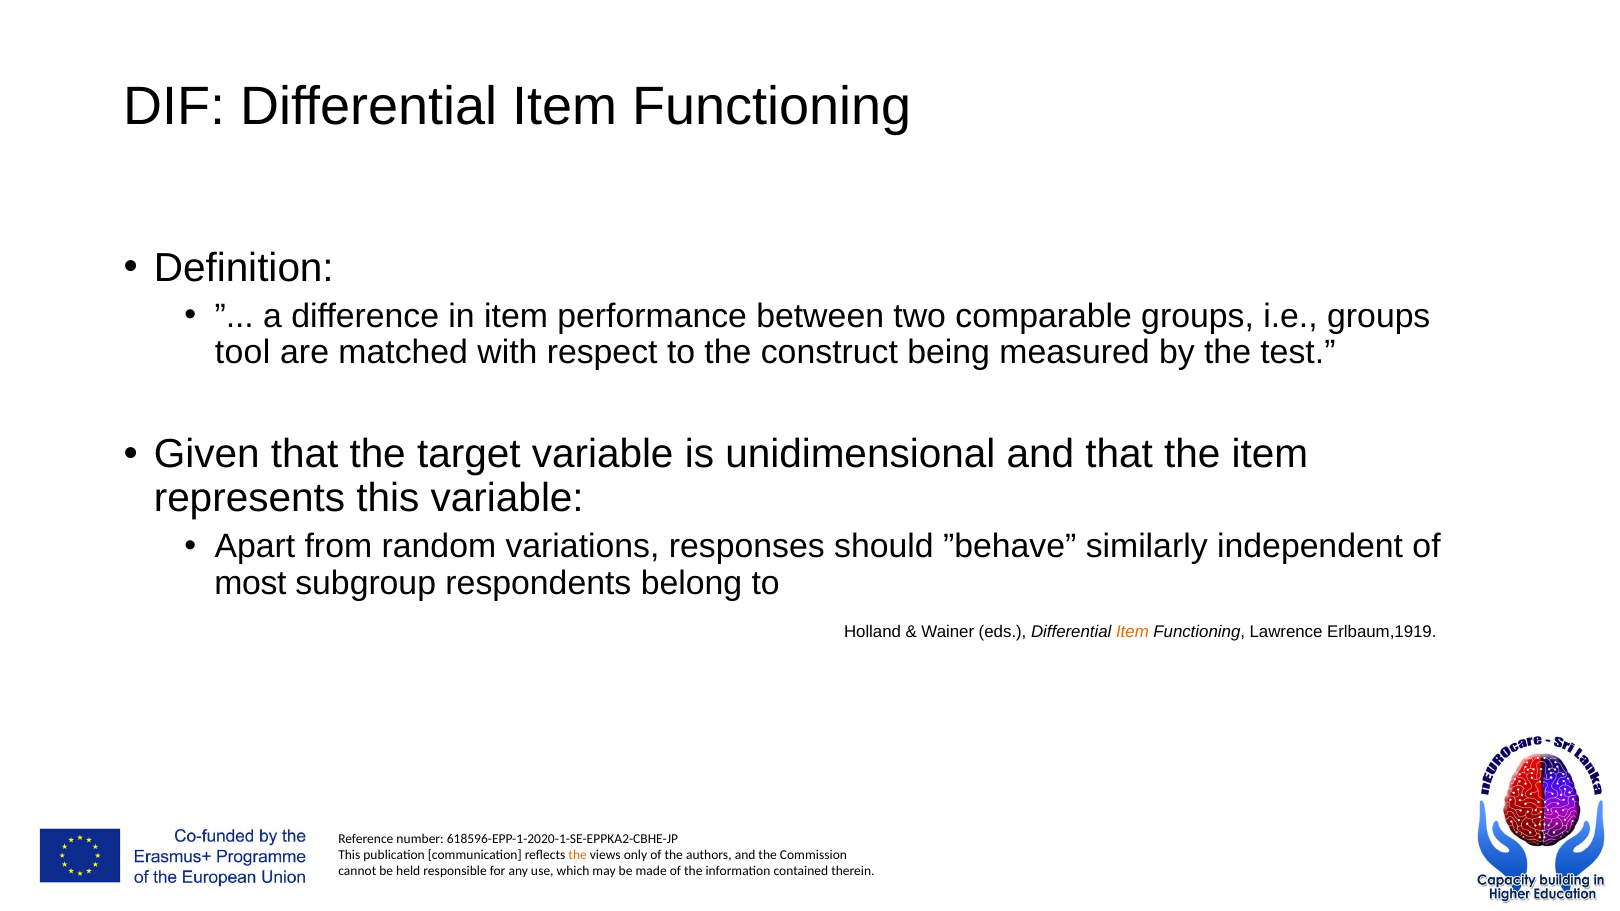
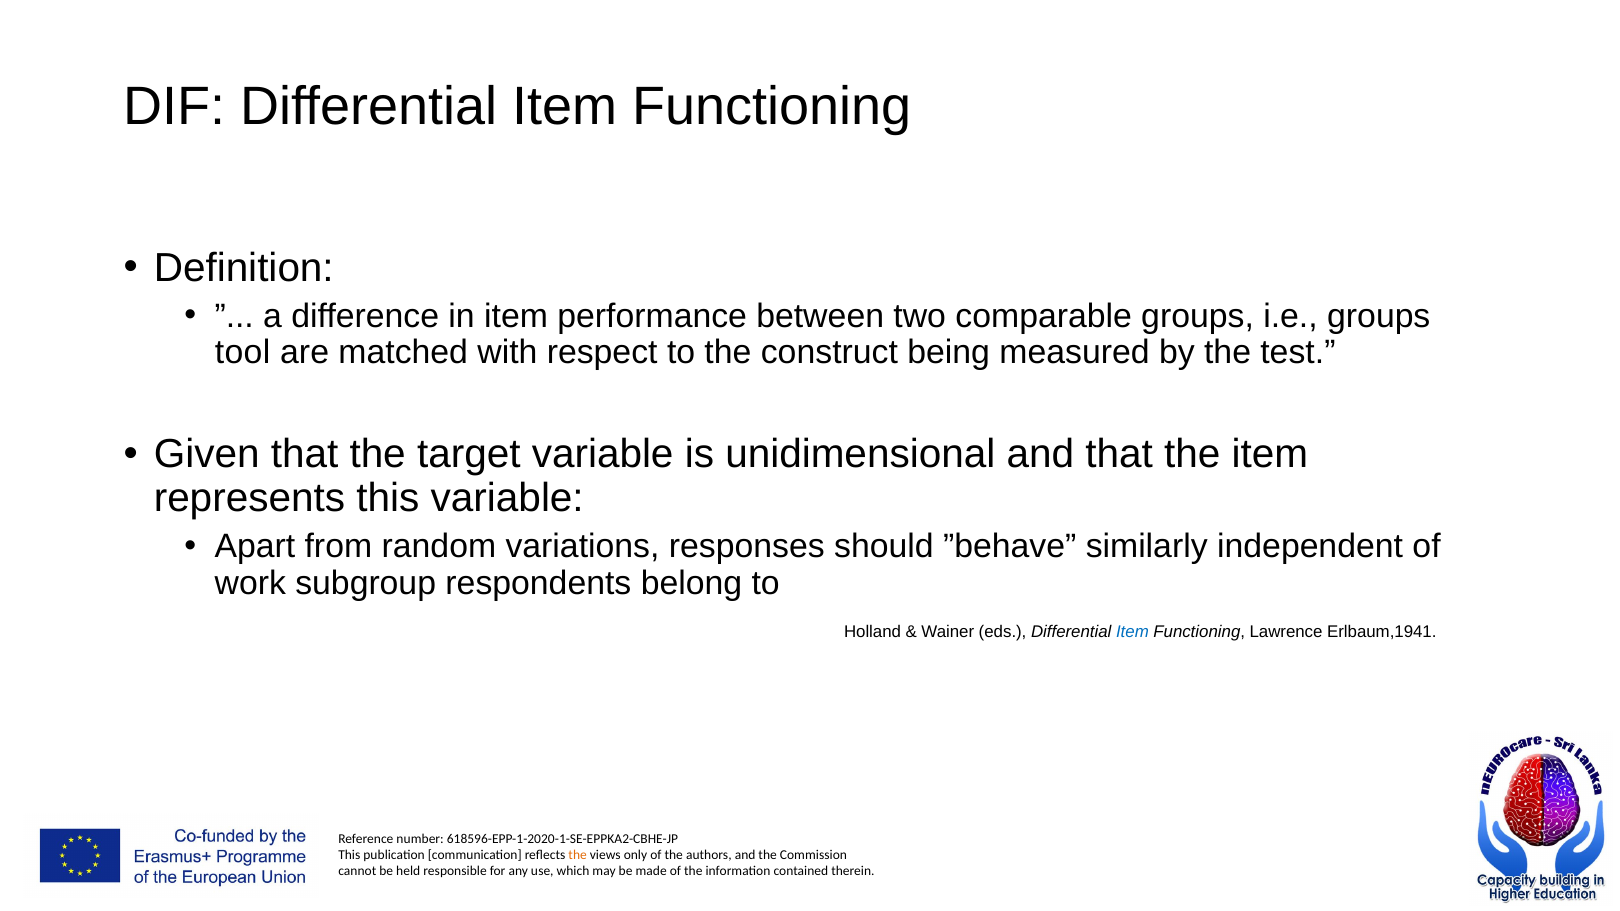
most: most -> work
Item at (1132, 632) colour: orange -> blue
Erlbaum,1919: Erlbaum,1919 -> Erlbaum,1941
